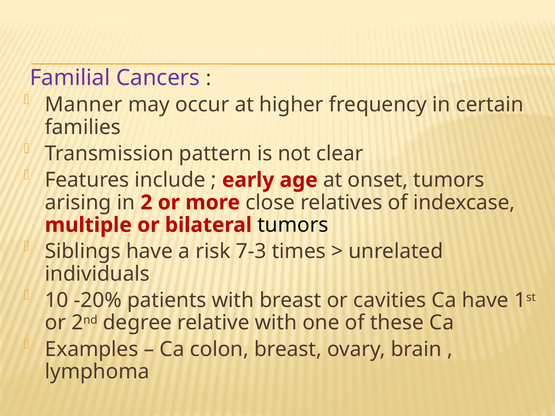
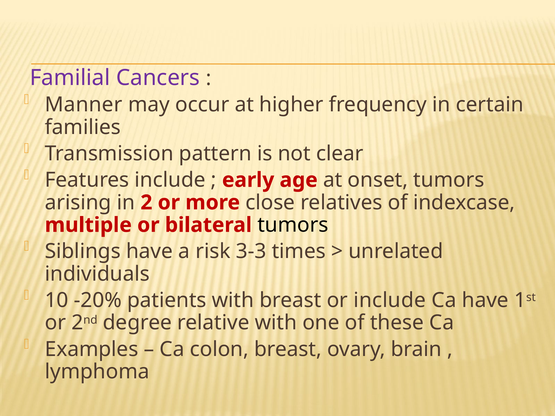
7-3: 7-3 -> 3-3
or cavities: cavities -> include
